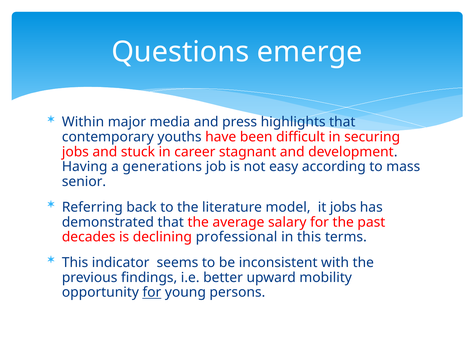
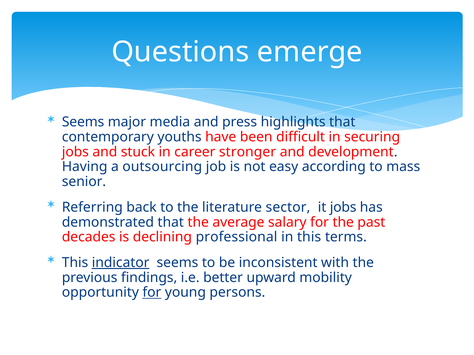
Within at (83, 122): Within -> Seems
stagnant: stagnant -> stronger
generations: generations -> outsourcing
model: model -> sector
indicator underline: none -> present
